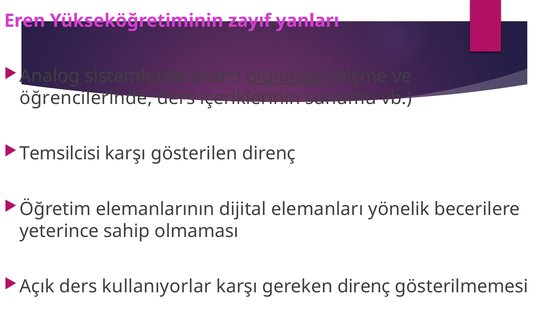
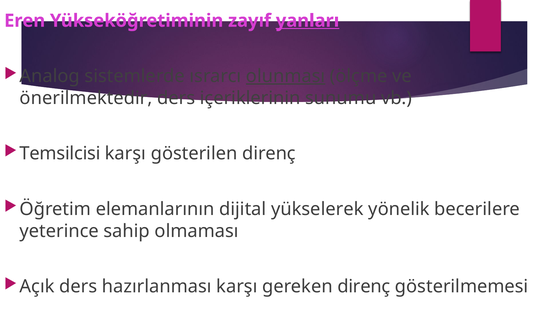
yanları underline: none -> present
öğrencilerinde: öğrencilerinde -> önerilmektedir
elemanları: elemanları -> yükselerek
kullanıyorlar: kullanıyorlar -> hazırlanması
